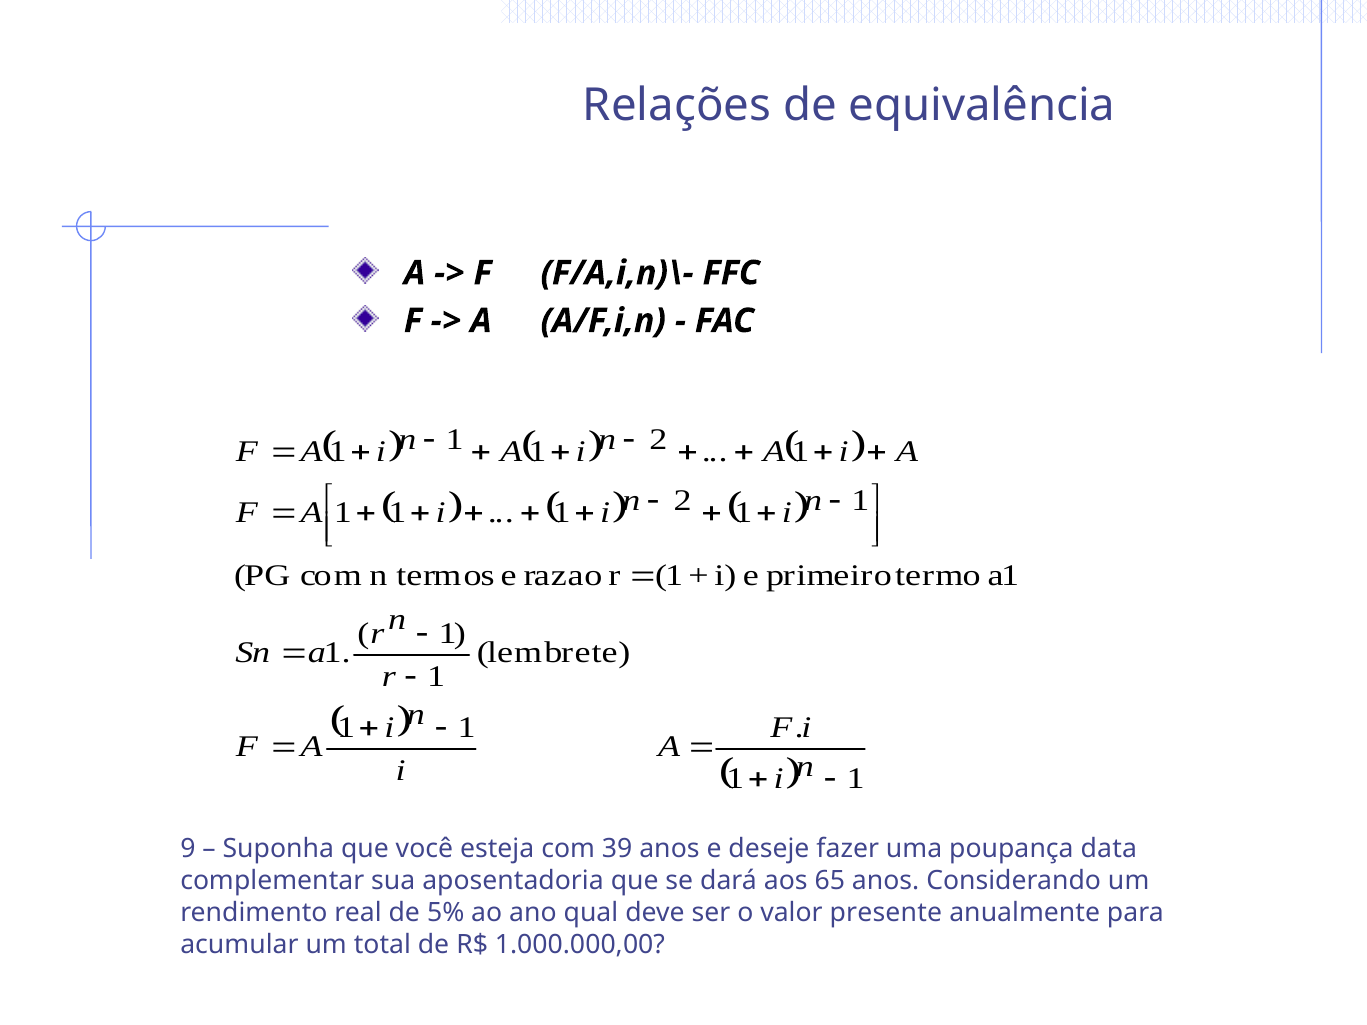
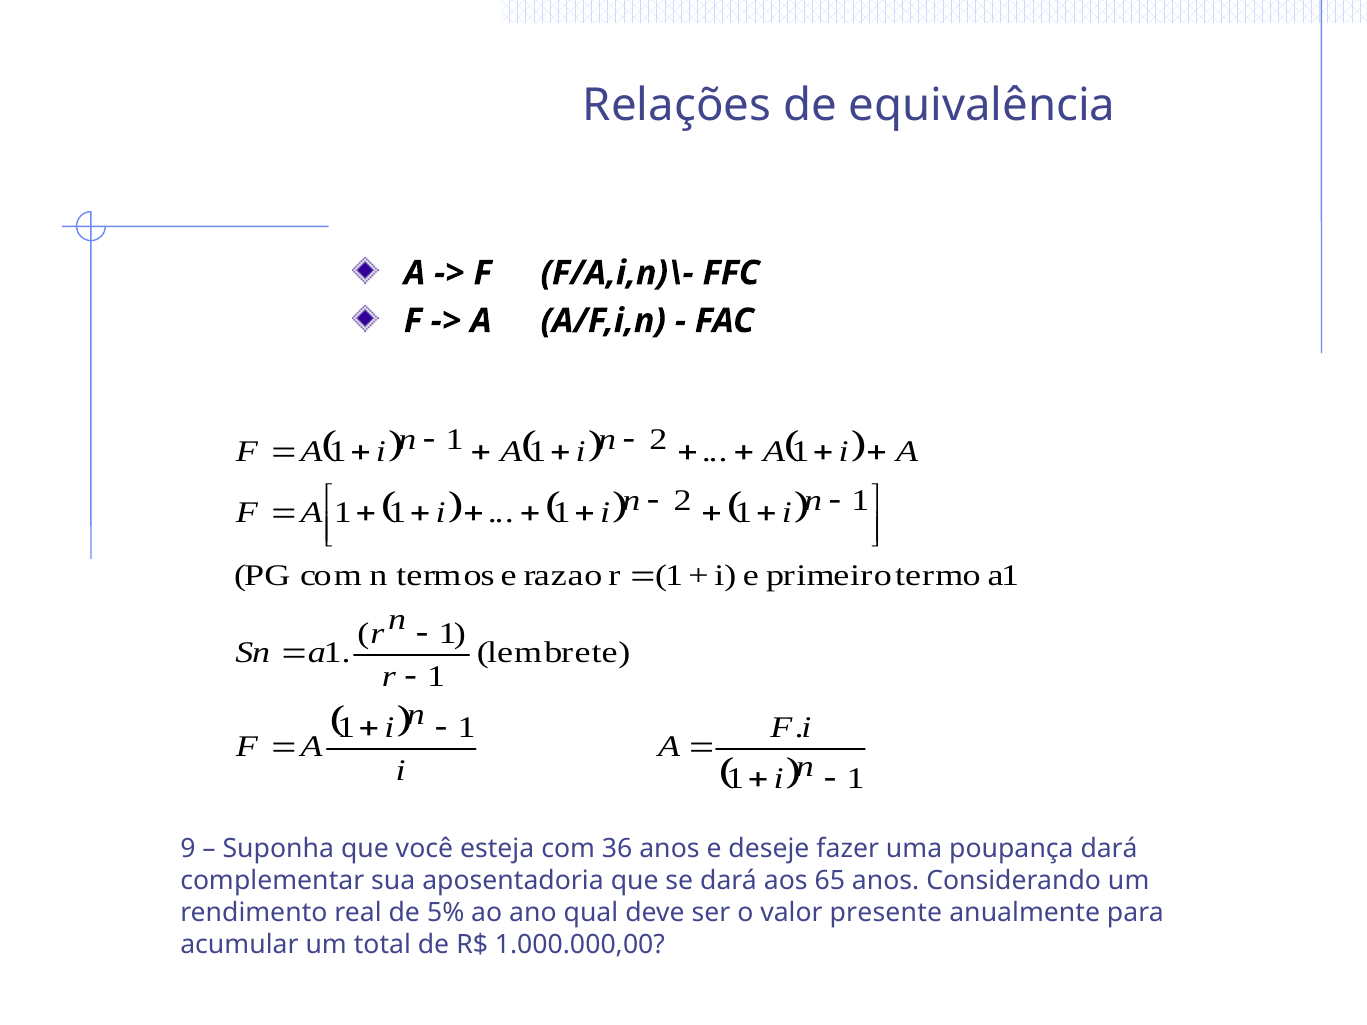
39: 39 -> 36
poupança data: data -> dará
